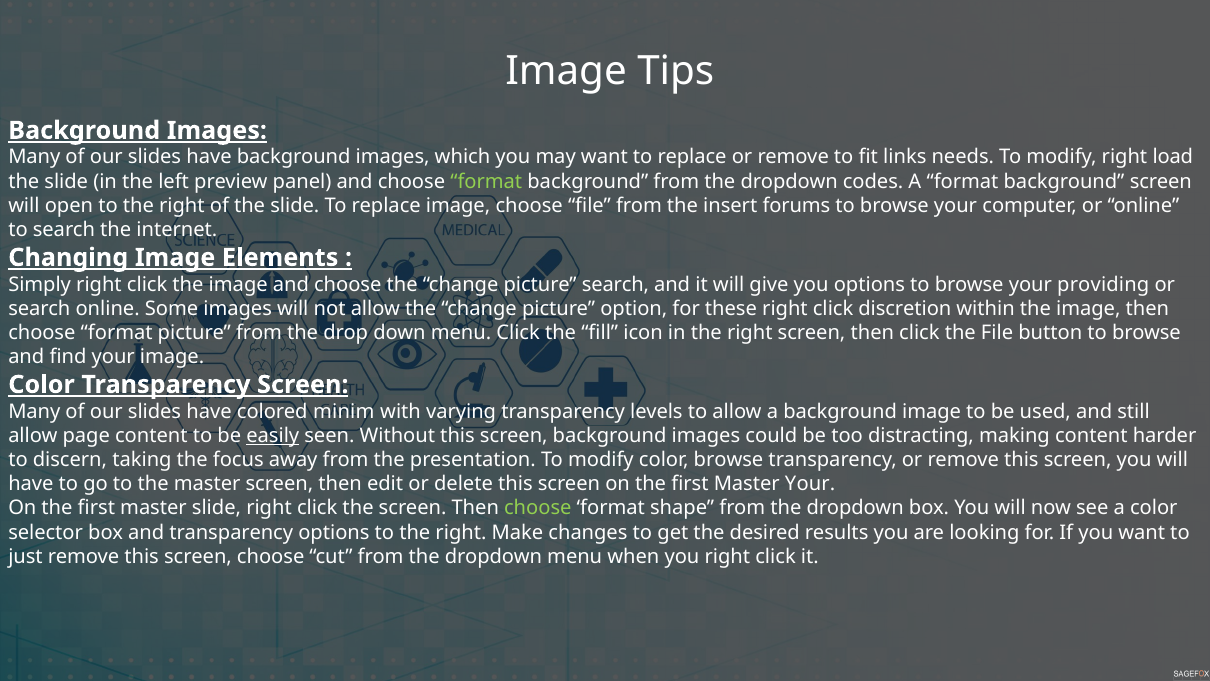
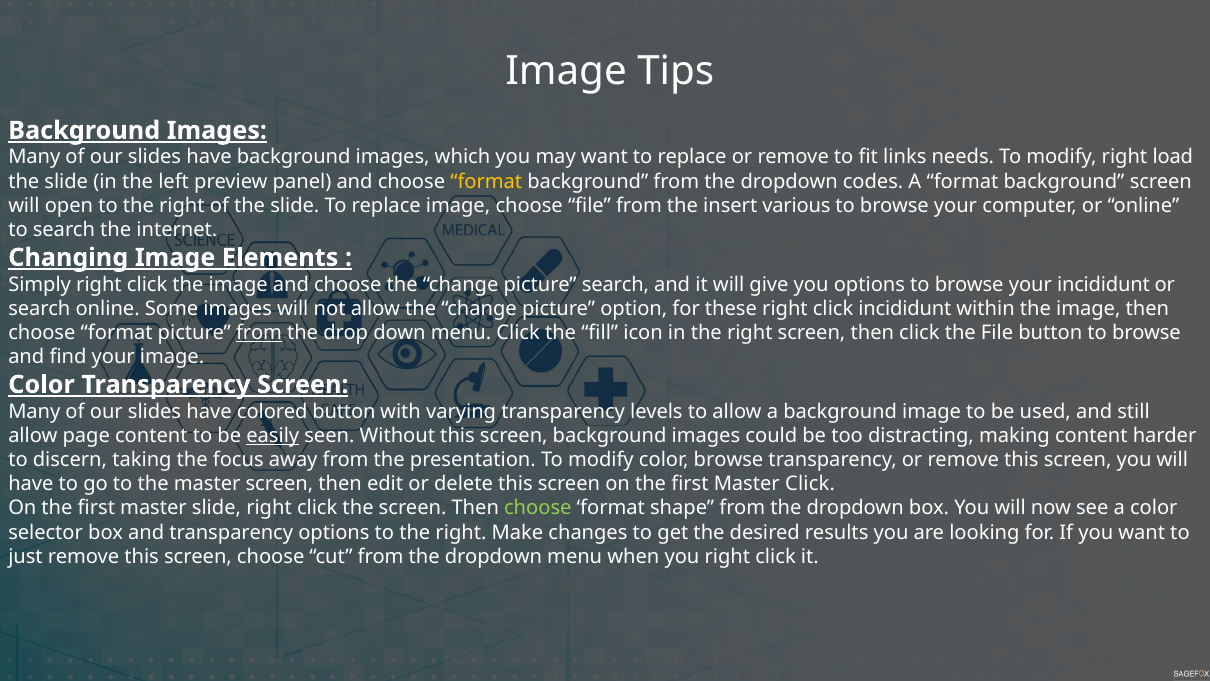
format at (486, 181) colour: light green -> yellow
forums: forums -> various
your providing: providing -> incididunt
click discretion: discretion -> incididunt
from at (259, 333) underline: none -> present
colored minim: minim -> button
Master Your: Your -> Click
